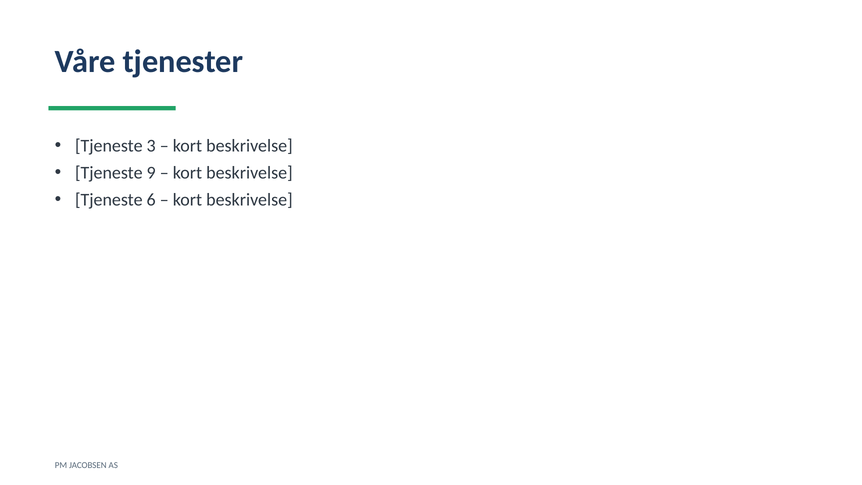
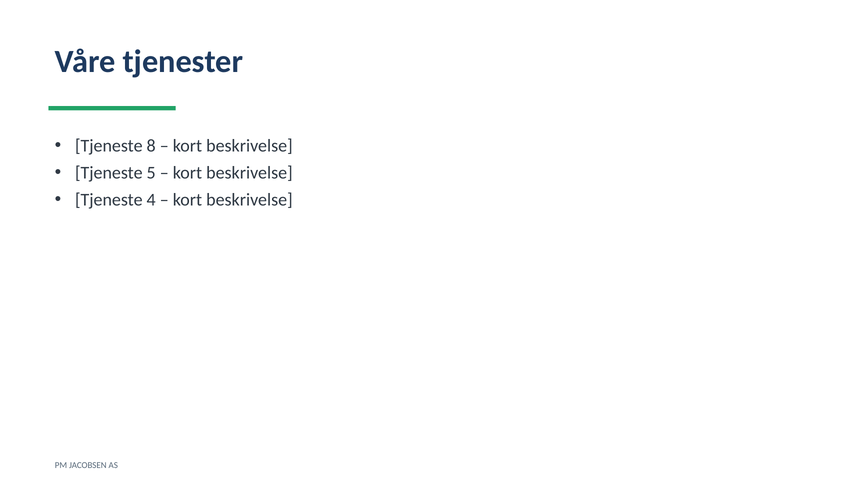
3: 3 -> 8
9: 9 -> 5
6: 6 -> 4
